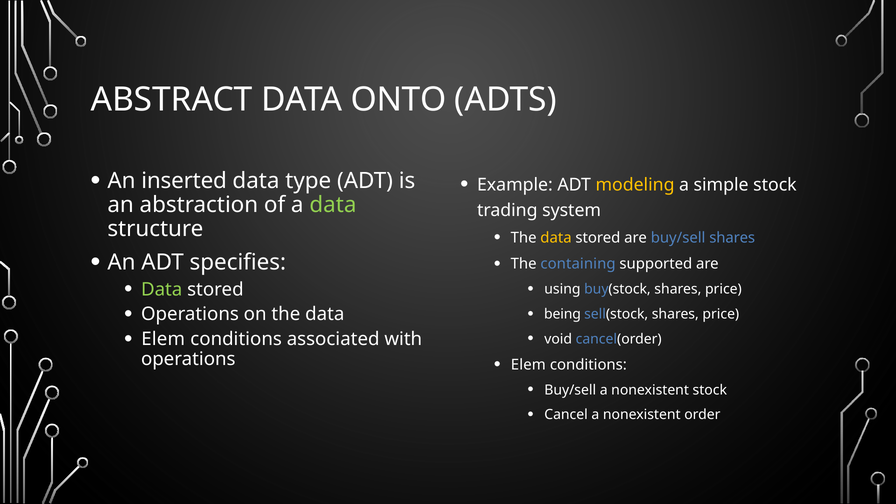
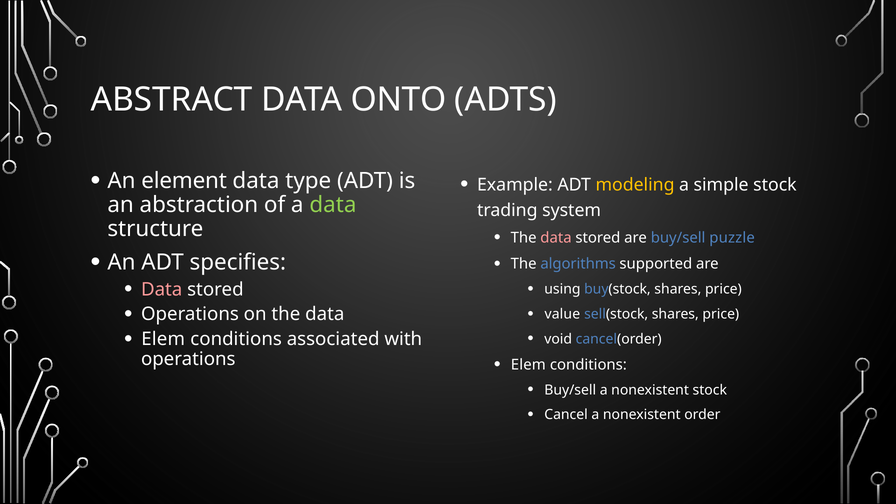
inserted: inserted -> element
data at (556, 238) colour: yellow -> pink
buy/sell shares: shares -> puzzle
containing: containing -> algorithms
Data at (162, 289) colour: light green -> pink
being: being -> value
